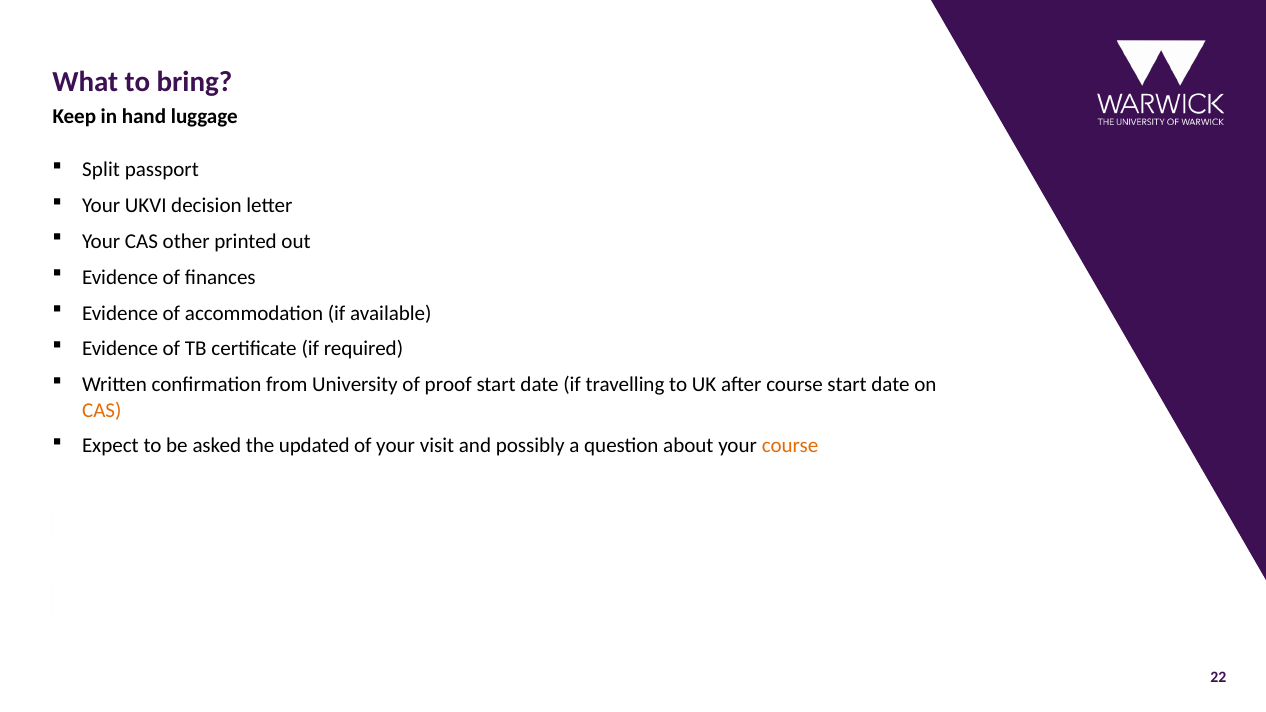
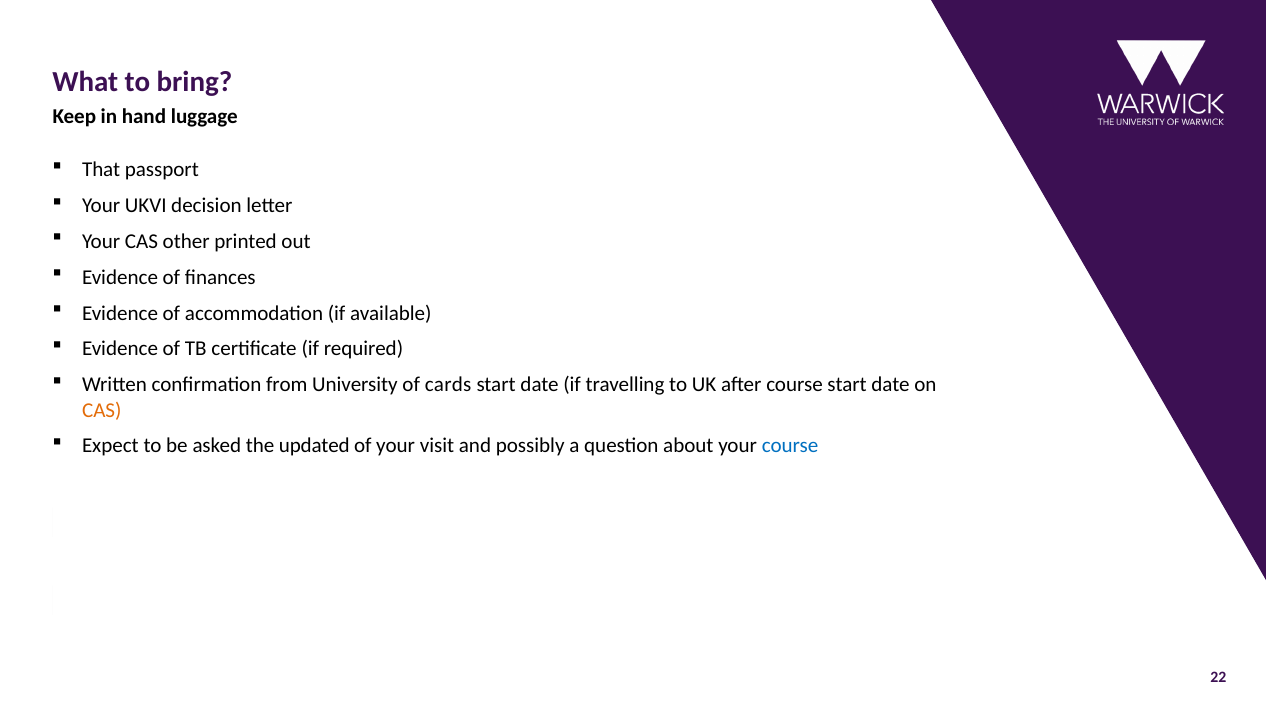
Split: Split -> That
proof: proof -> cards
course at (790, 446) colour: orange -> blue
